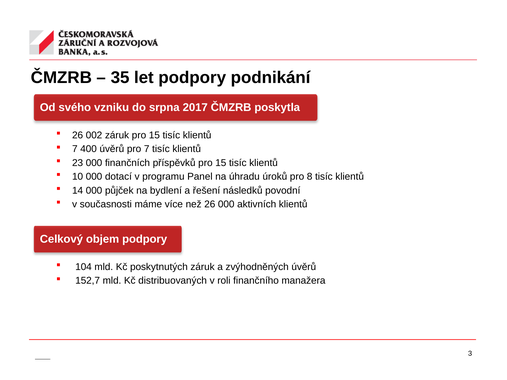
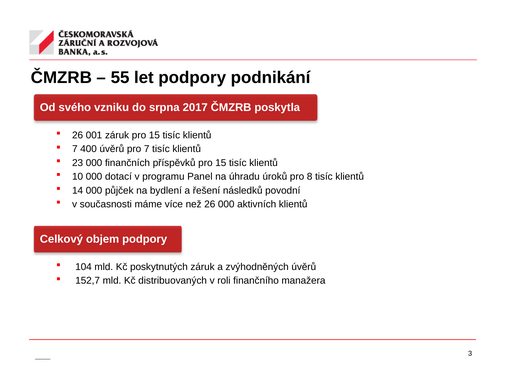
35: 35 -> 55
002: 002 -> 001
